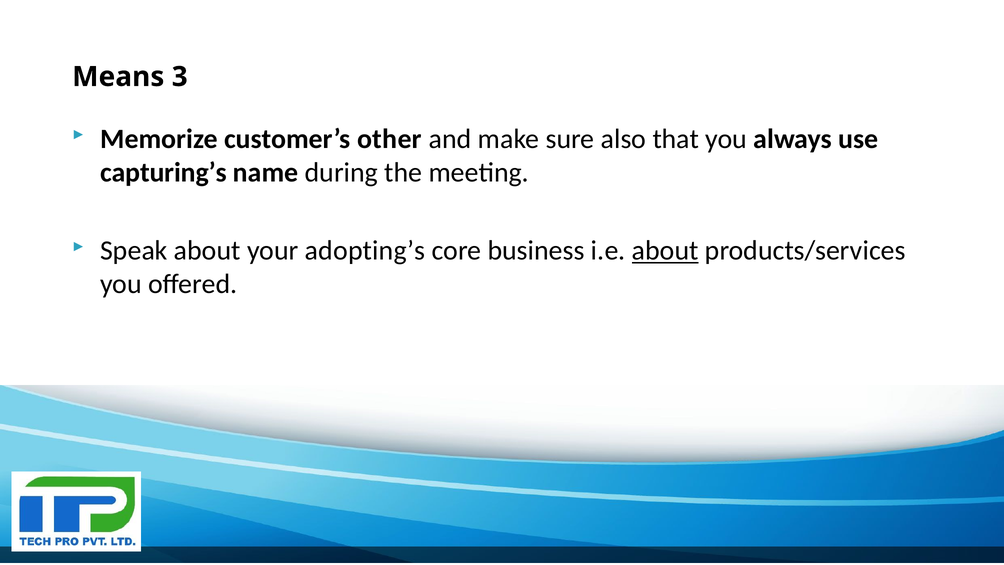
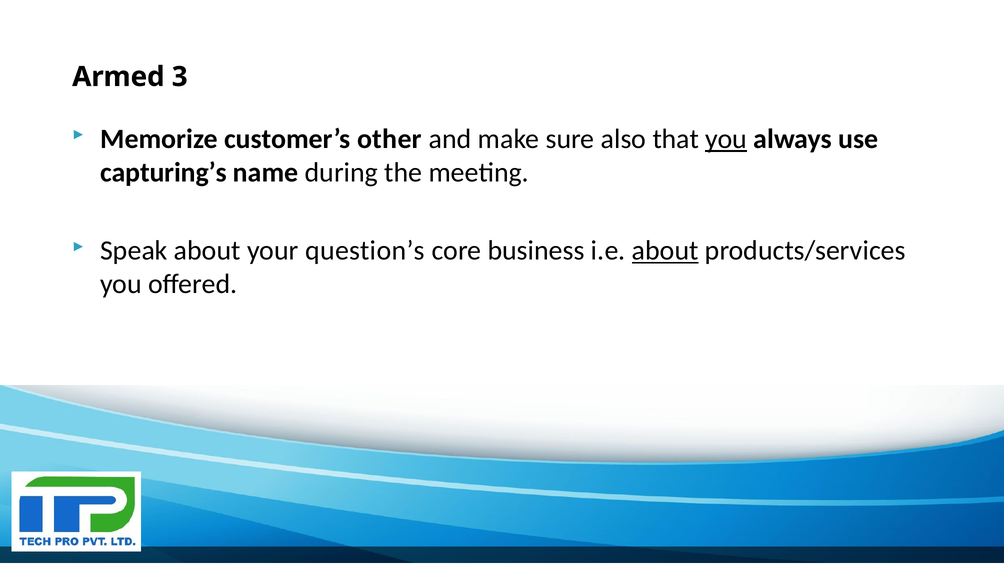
Means: Means -> Armed
you at (726, 139) underline: none -> present
adopting’s: adopting’s -> question’s
